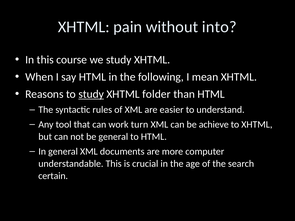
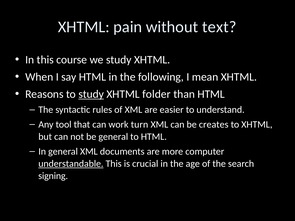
into: into -> text
achieve: achieve -> creates
understandable underline: none -> present
certain: certain -> signing
